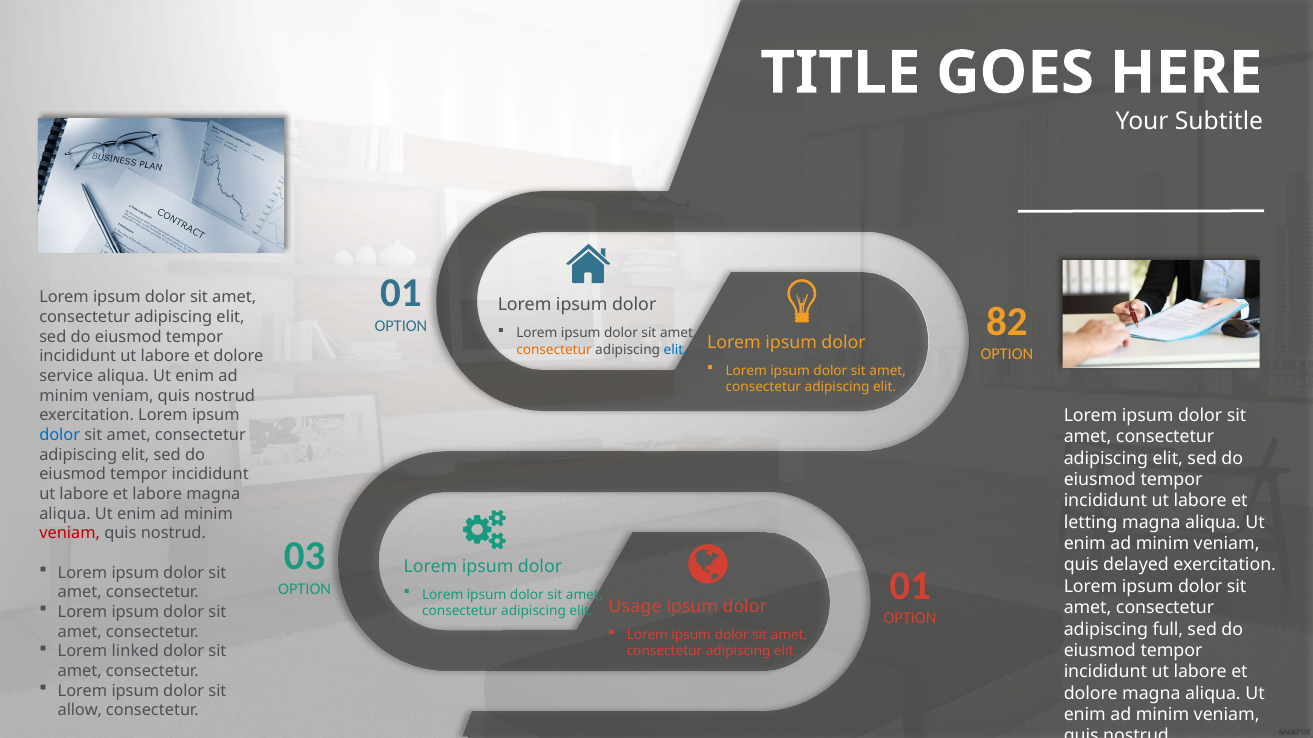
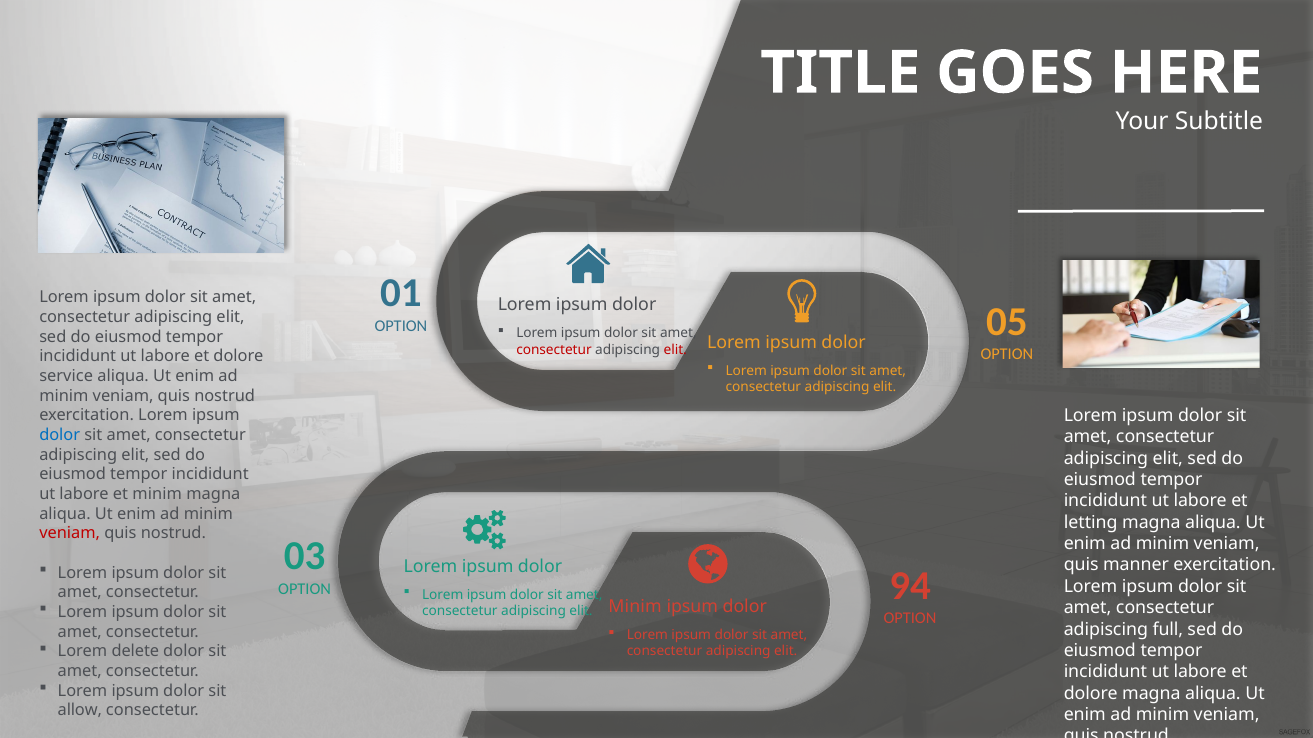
82: 82 -> 05
consectetur at (554, 350) colour: orange -> red
elit at (675, 350) colour: blue -> red
et labore: labore -> minim
delayed: delayed -> manner
OPTION 01: 01 -> 94
elit Usage: Usage -> Minim
linked: linked -> delete
